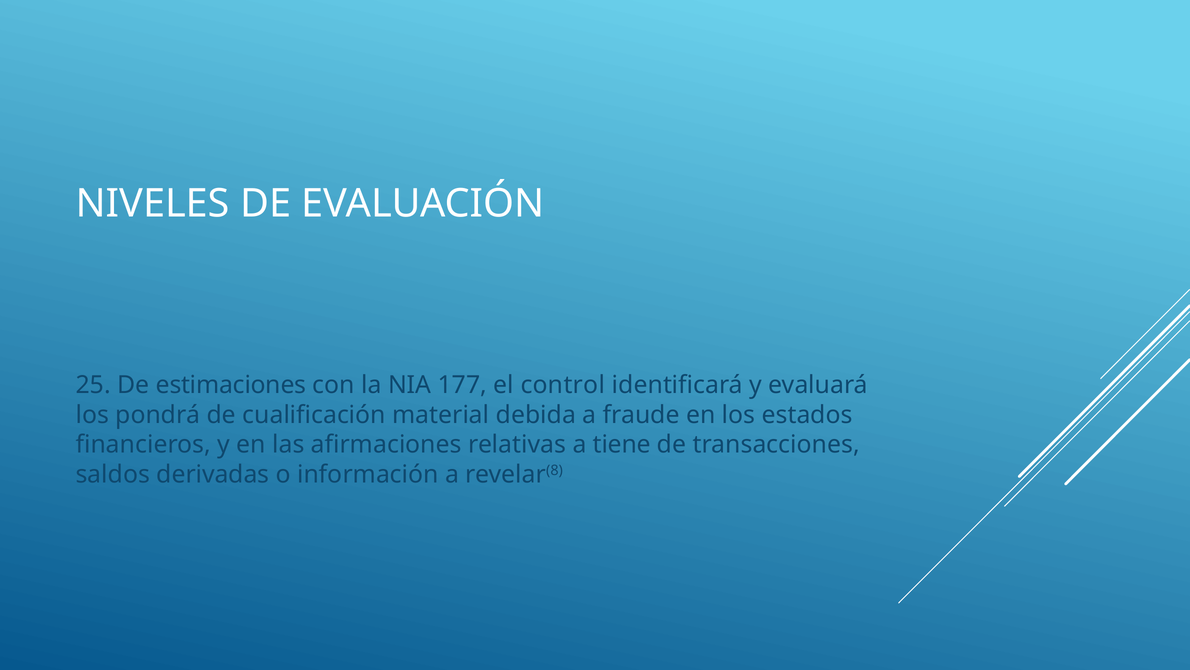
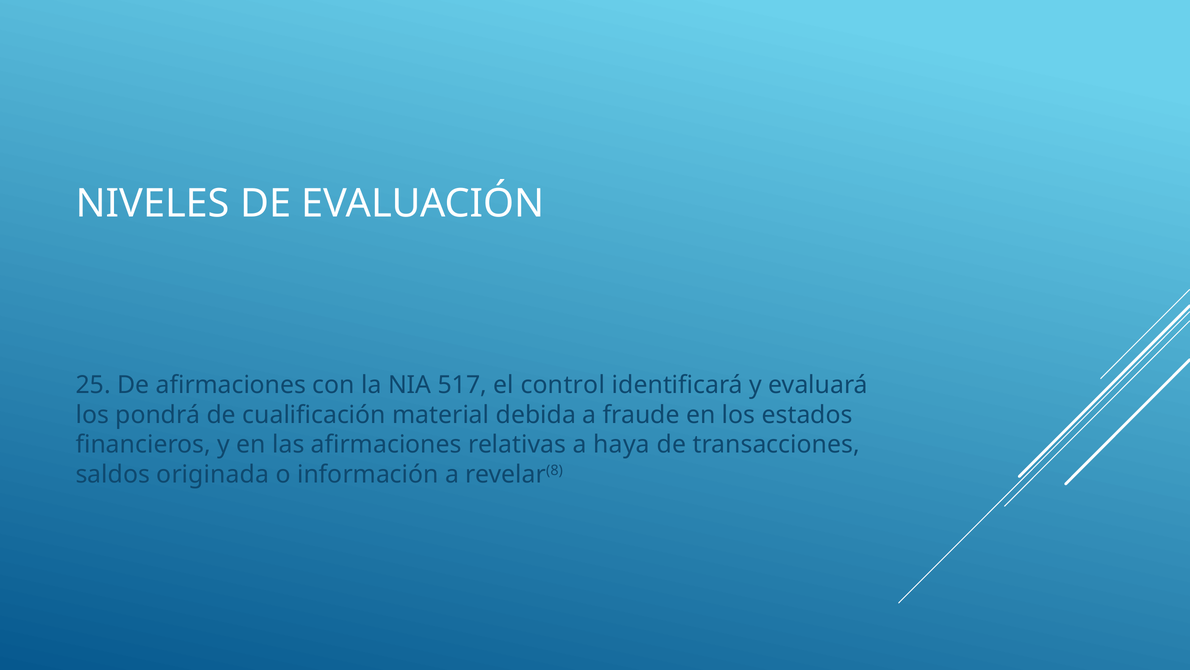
De estimaciones: estimaciones -> afirmaciones
177: 177 -> 517
tiene: tiene -> haya
derivadas: derivadas -> originada
